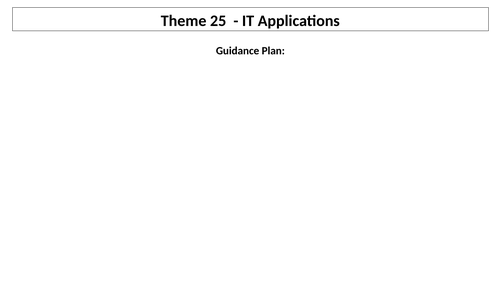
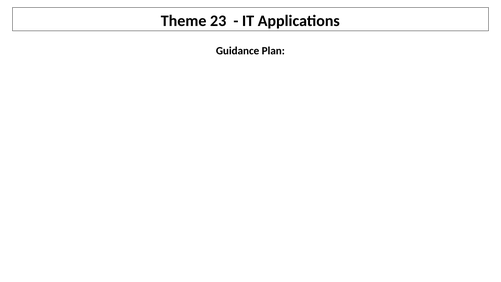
25: 25 -> 23
